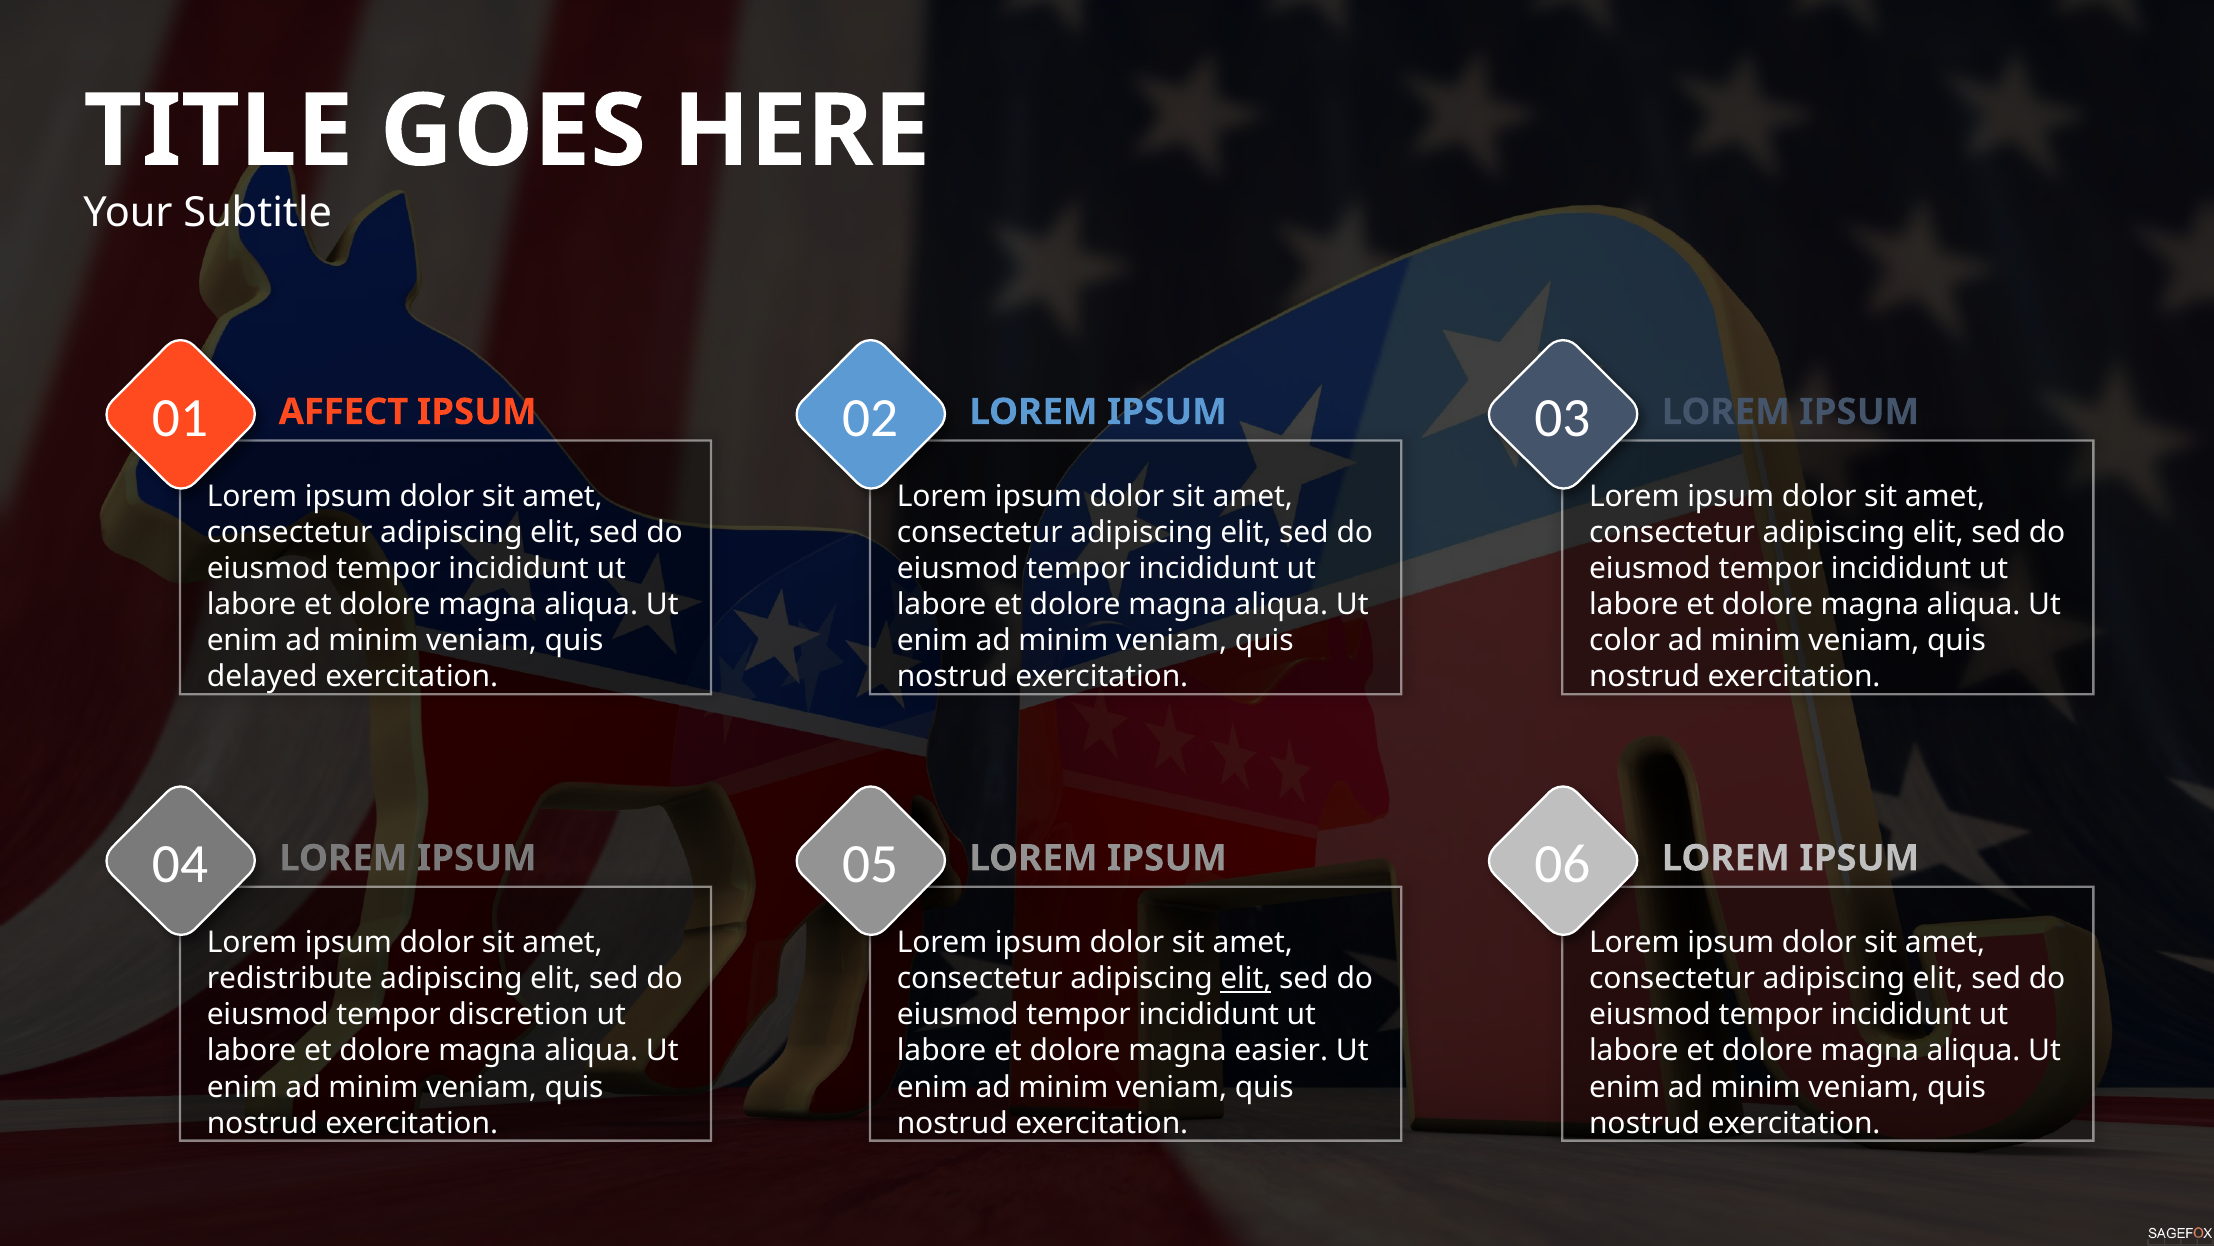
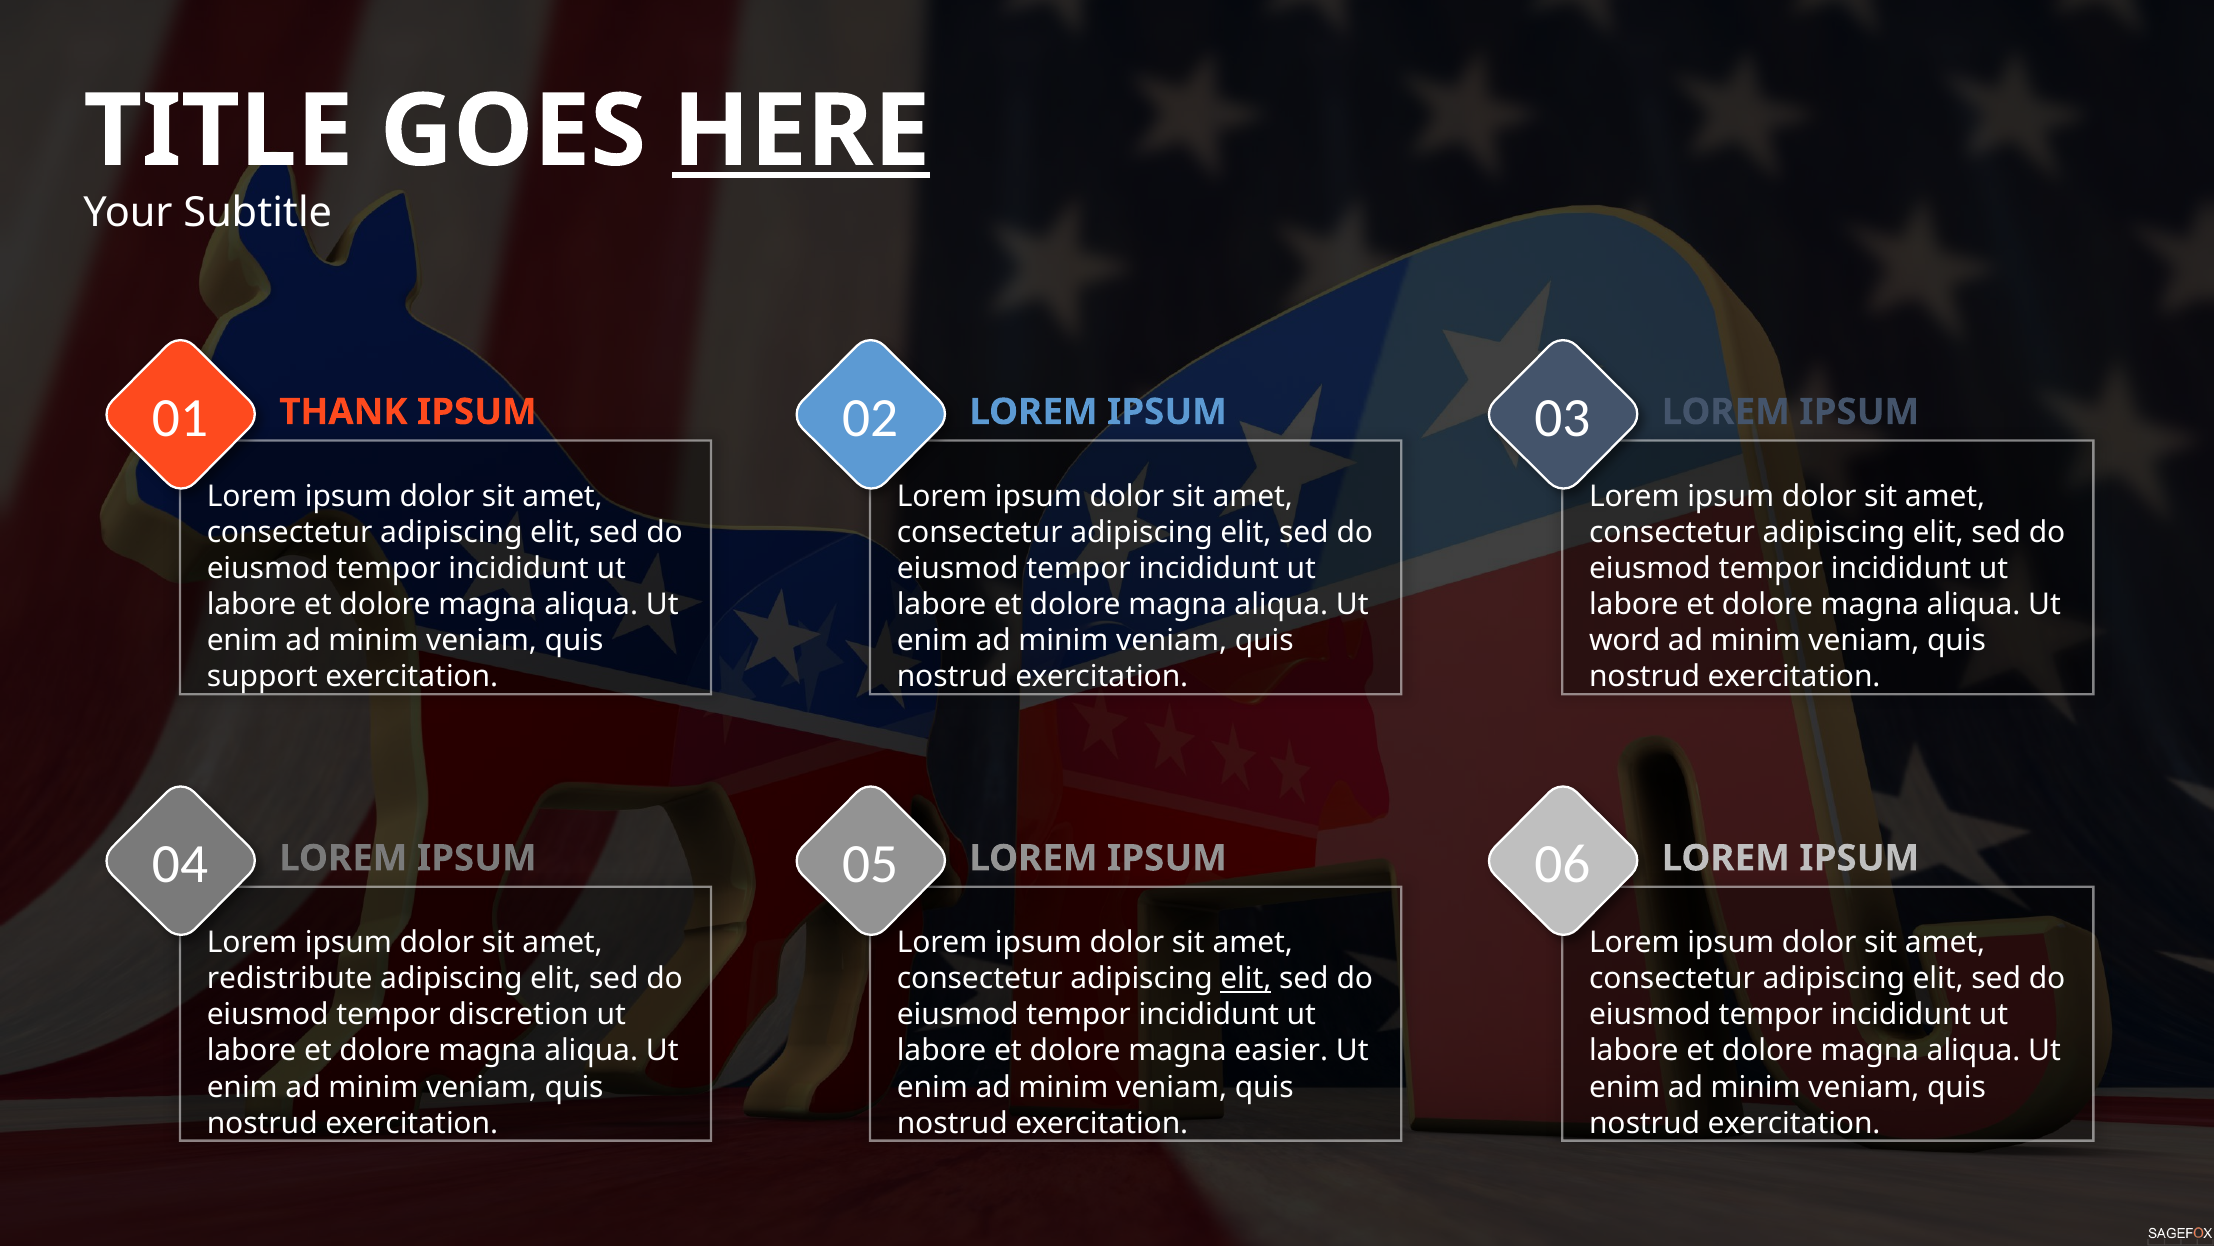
HERE underline: none -> present
AFFECT: AFFECT -> THANK
color: color -> word
delayed: delayed -> support
